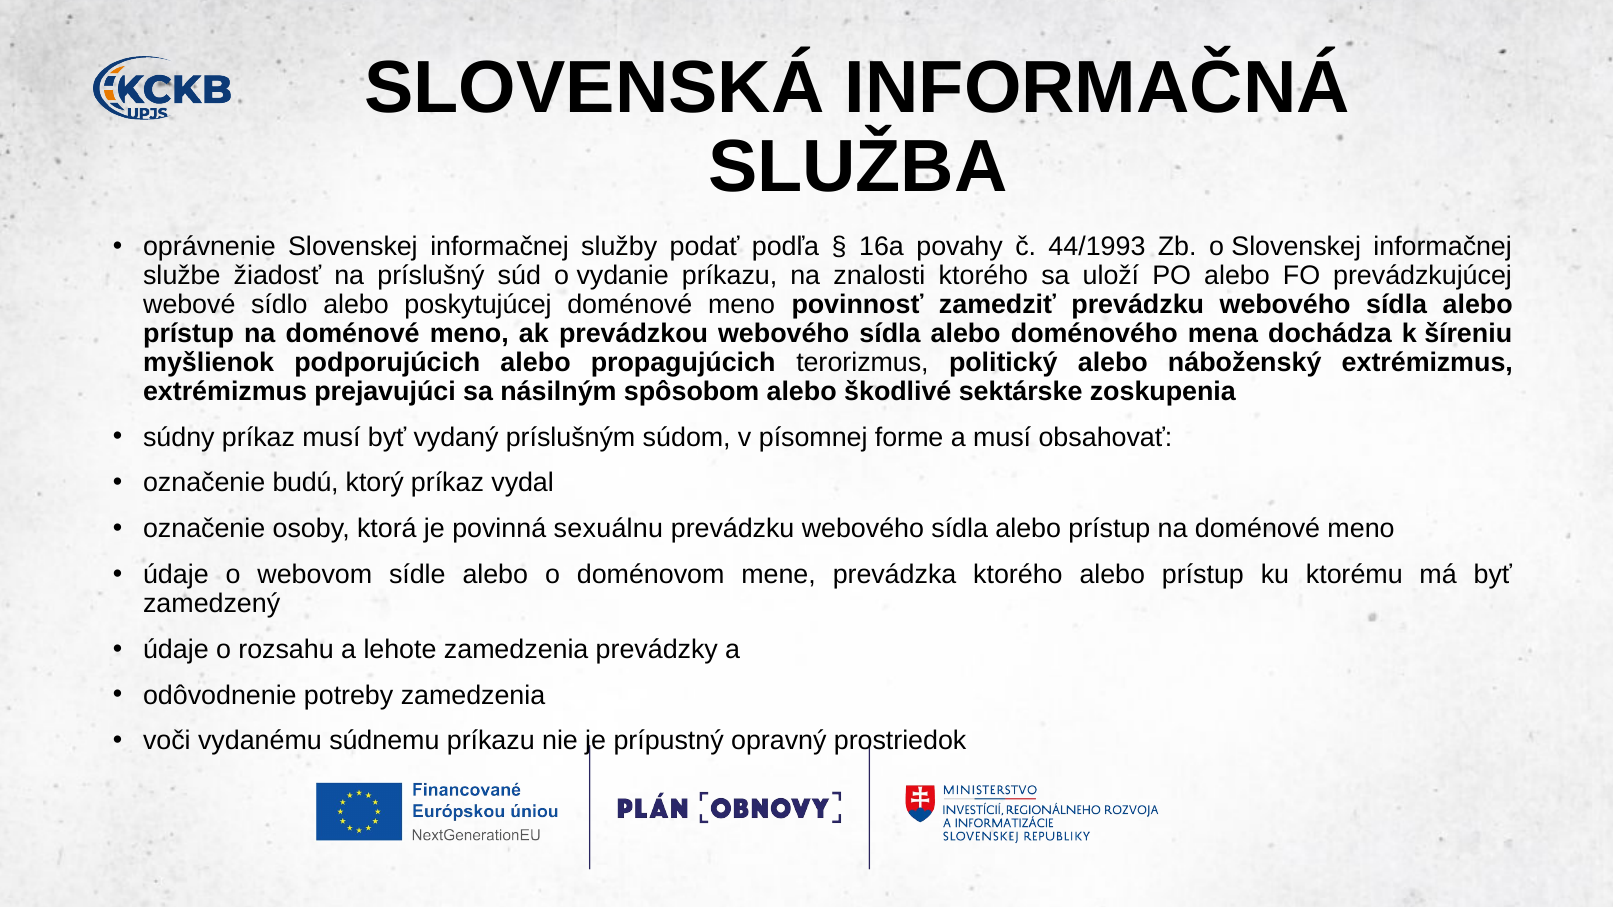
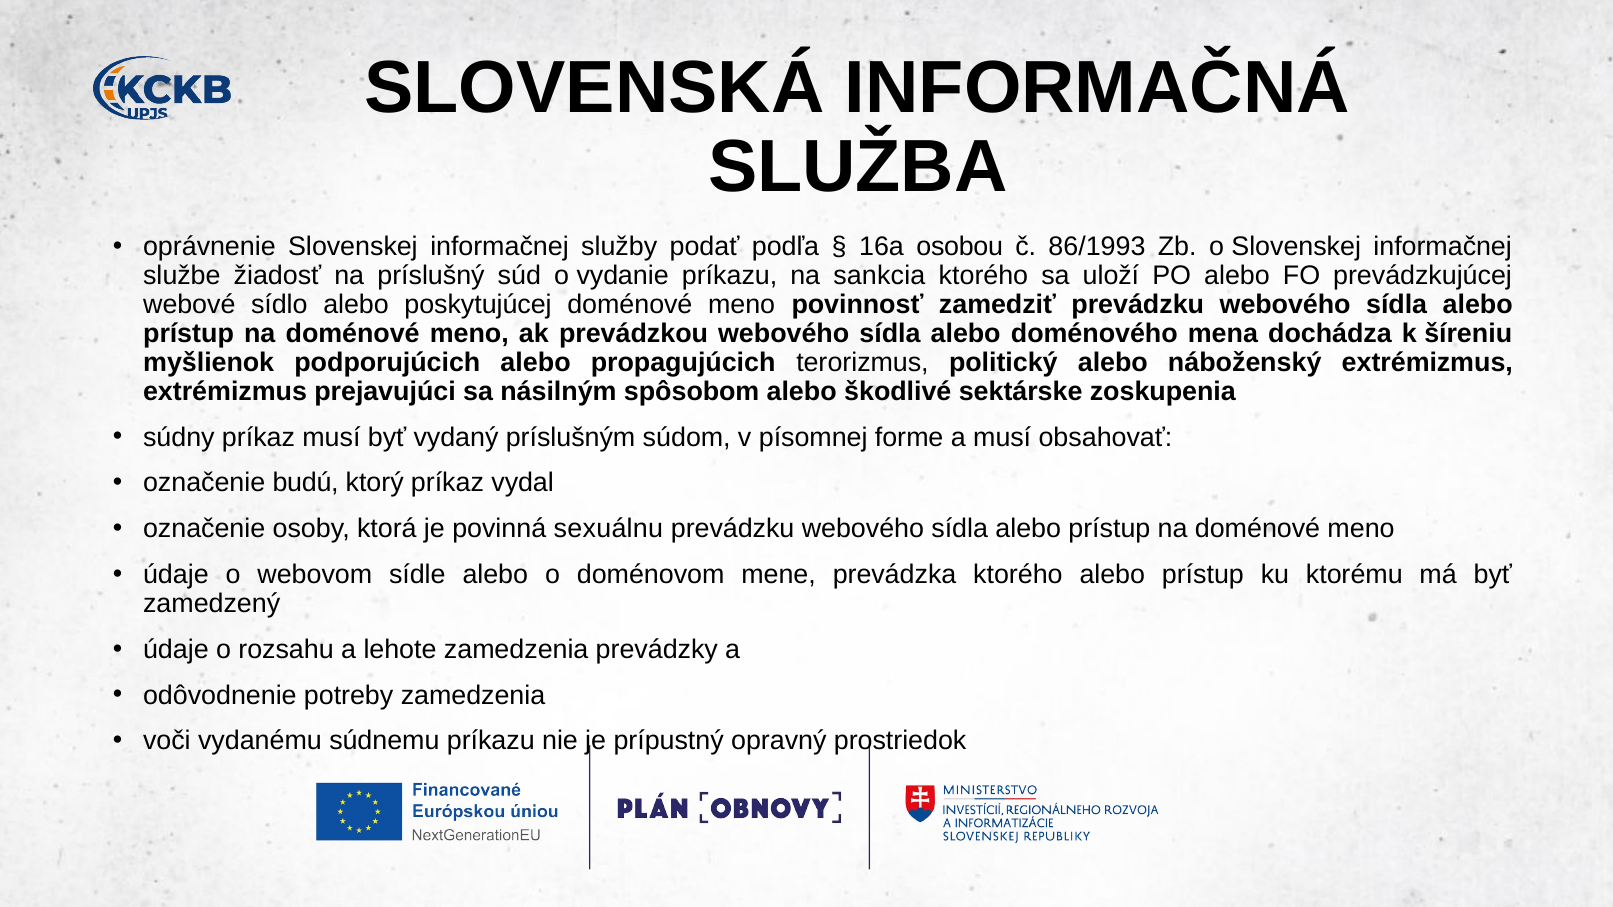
povahy: povahy -> osobou
44/1993: 44/1993 -> 86/1993
znalosti: znalosti -> sankcia
